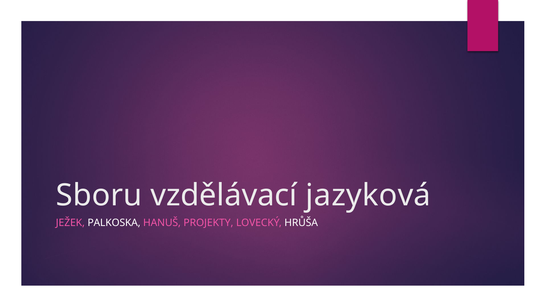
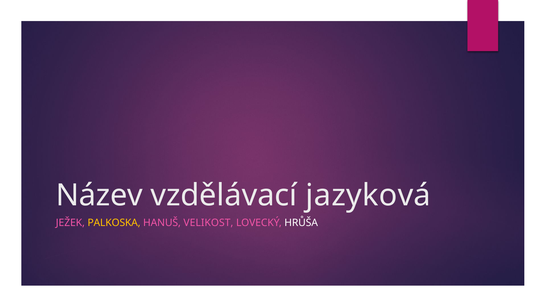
Sboru: Sboru -> Název
PALKOSKA colour: white -> yellow
PROJEKTY: PROJEKTY -> VELIKOST
